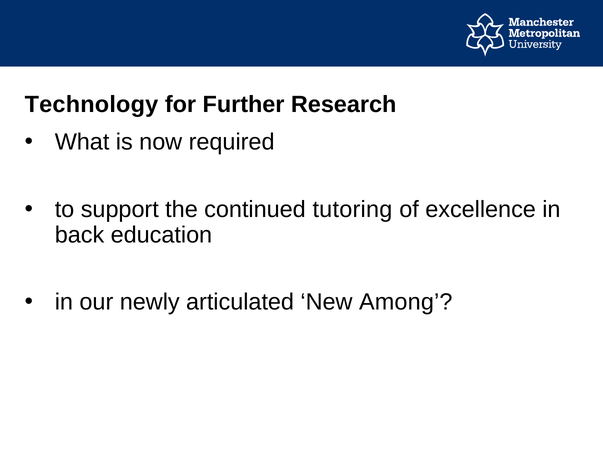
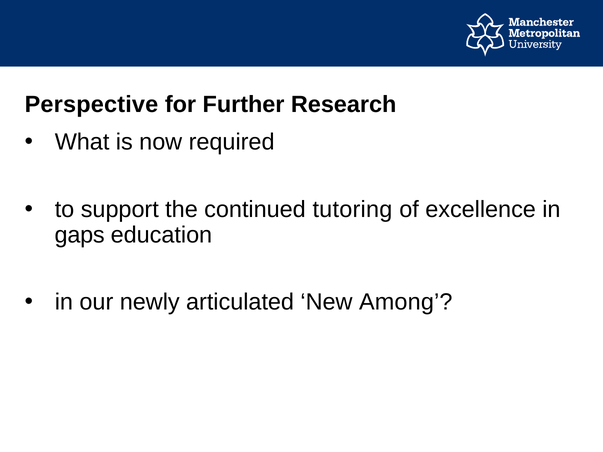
Technology: Technology -> Perspective
back: back -> gaps
